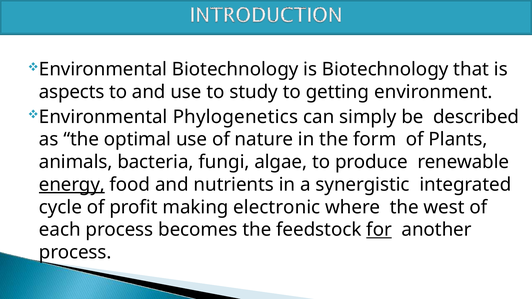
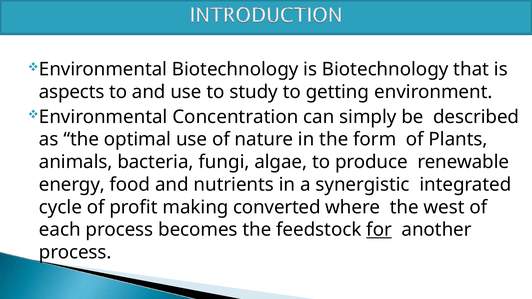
Phylogenetics: Phylogenetics -> Concentration
energy underline: present -> none
electronic: electronic -> converted
